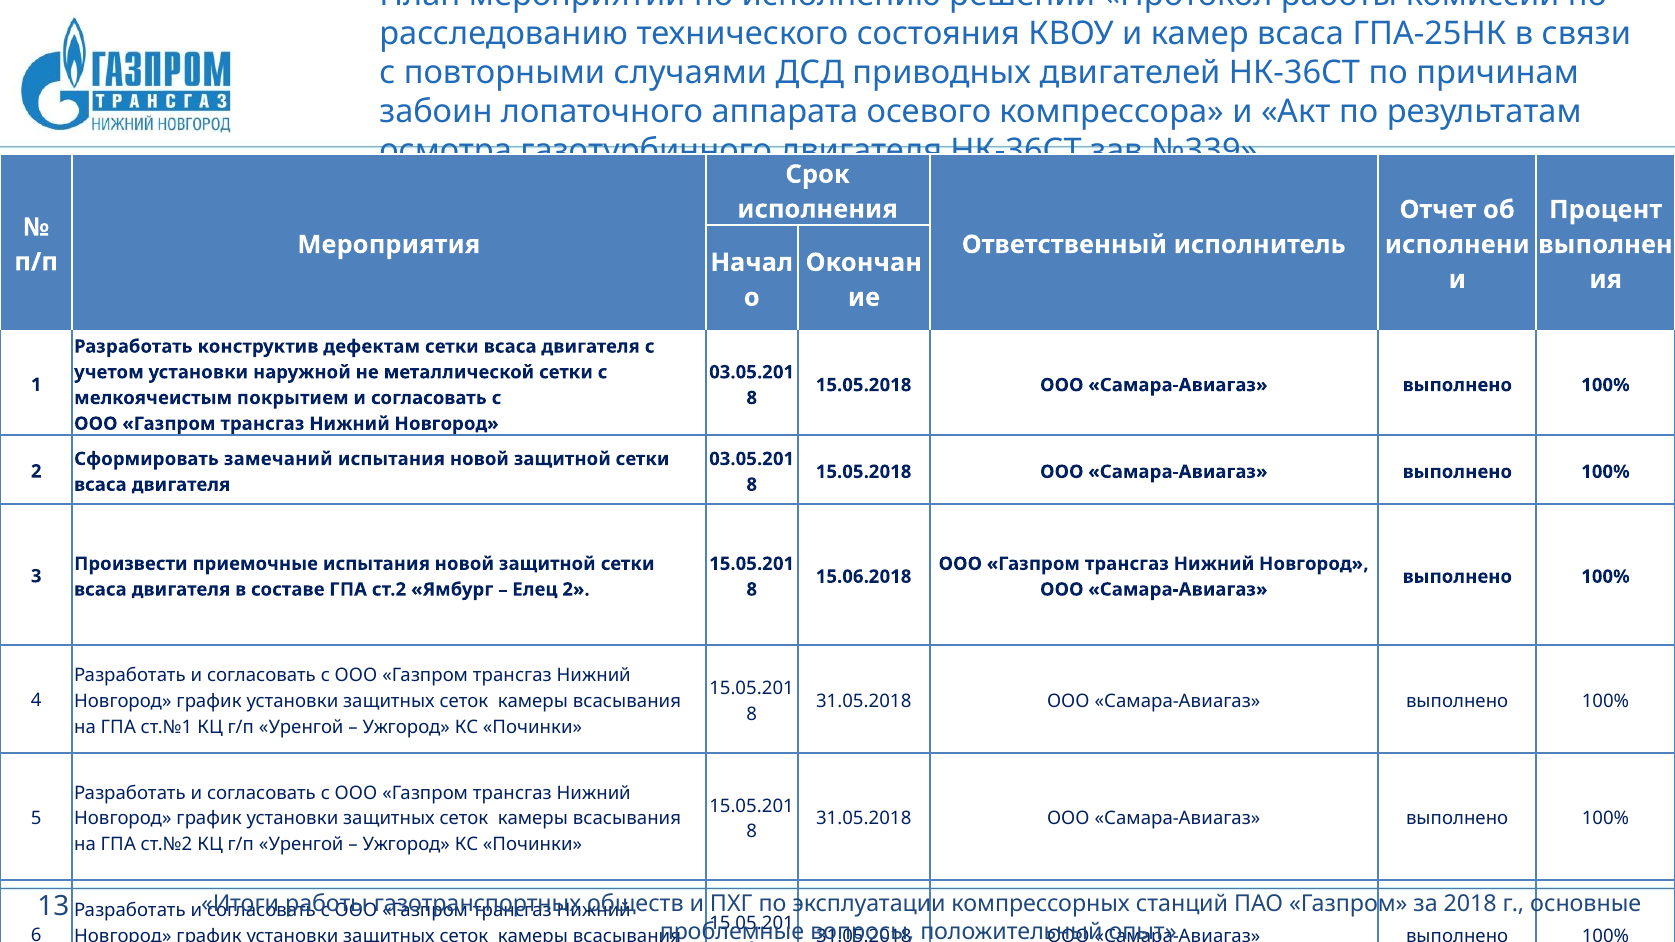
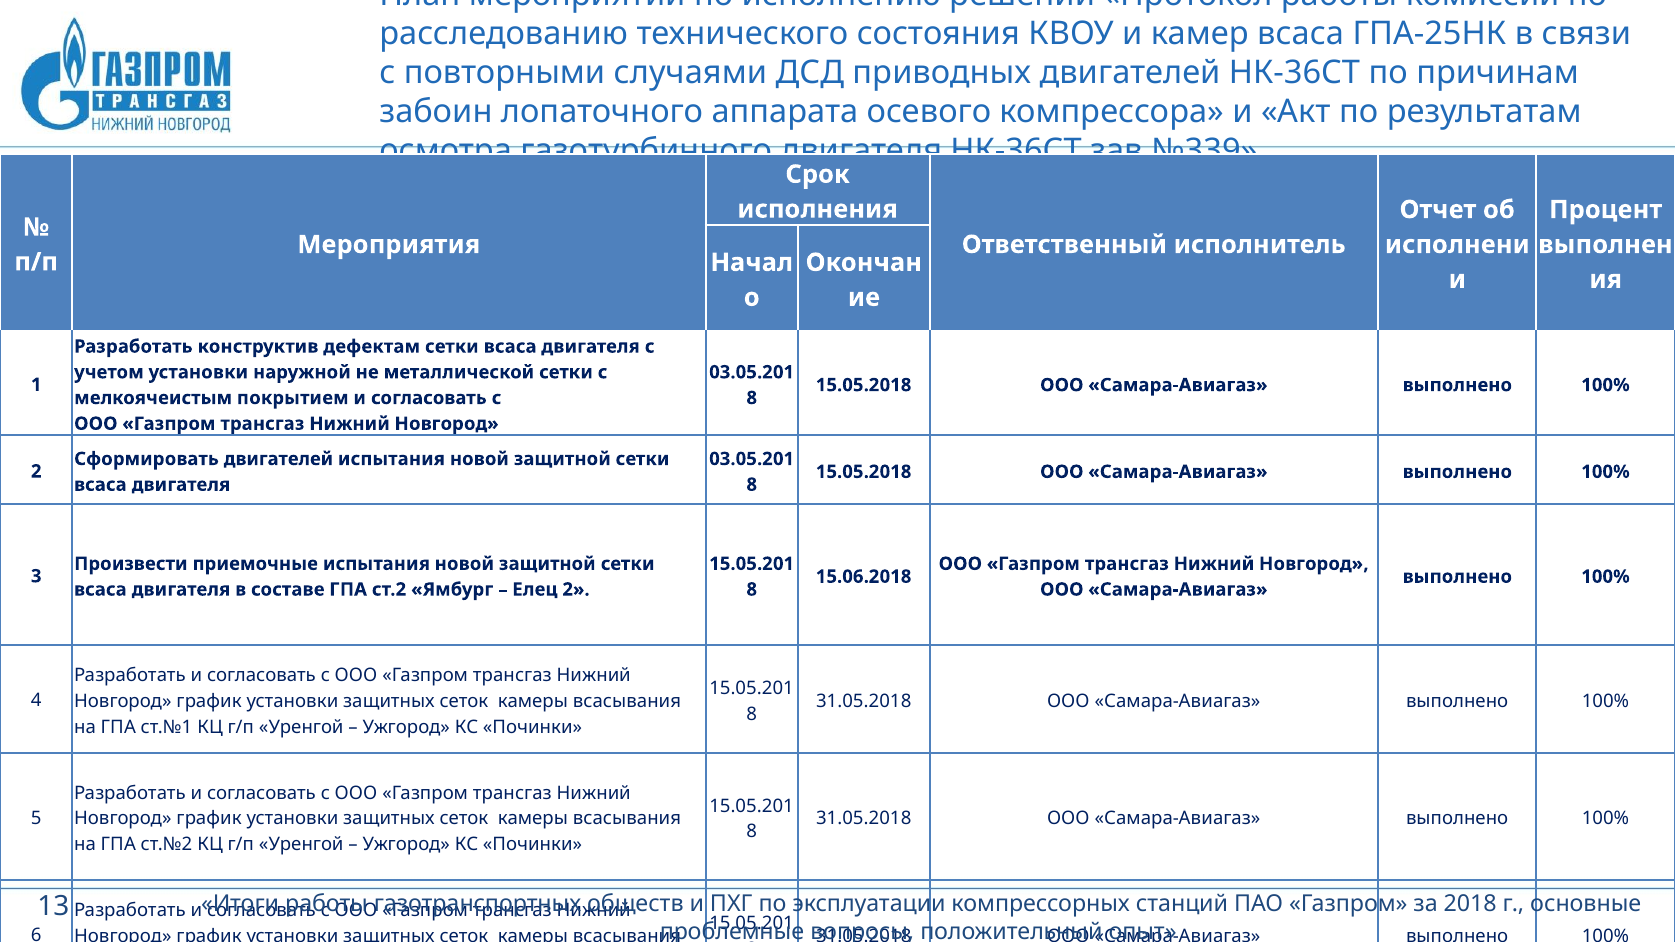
Сформировать замечаний: замечаний -> двигателей
